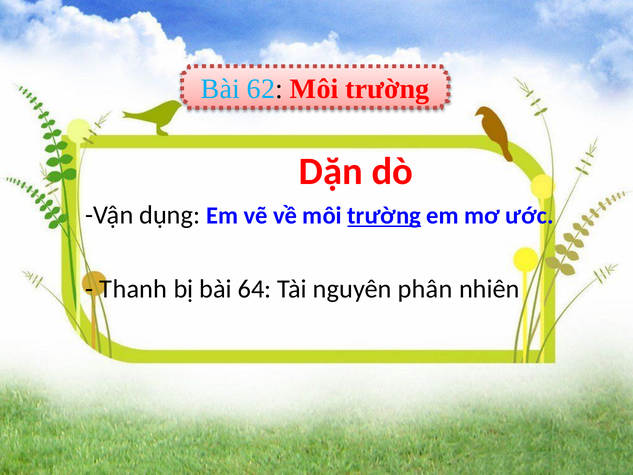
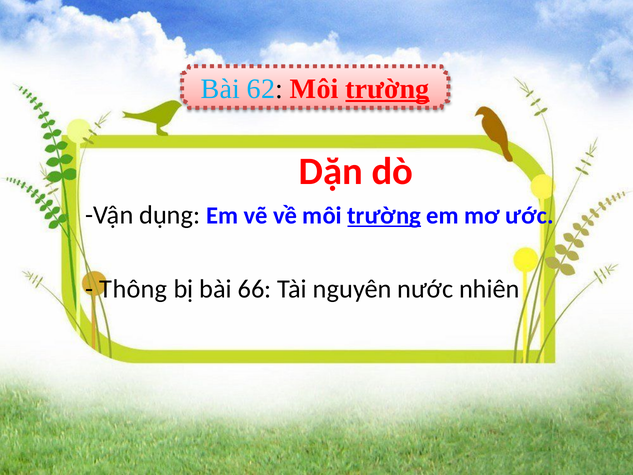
trường at (387, 89) underline: none -> present
Thanh: Thanh -> Thông
64: 64 -> 66
phân: phân -> nước
